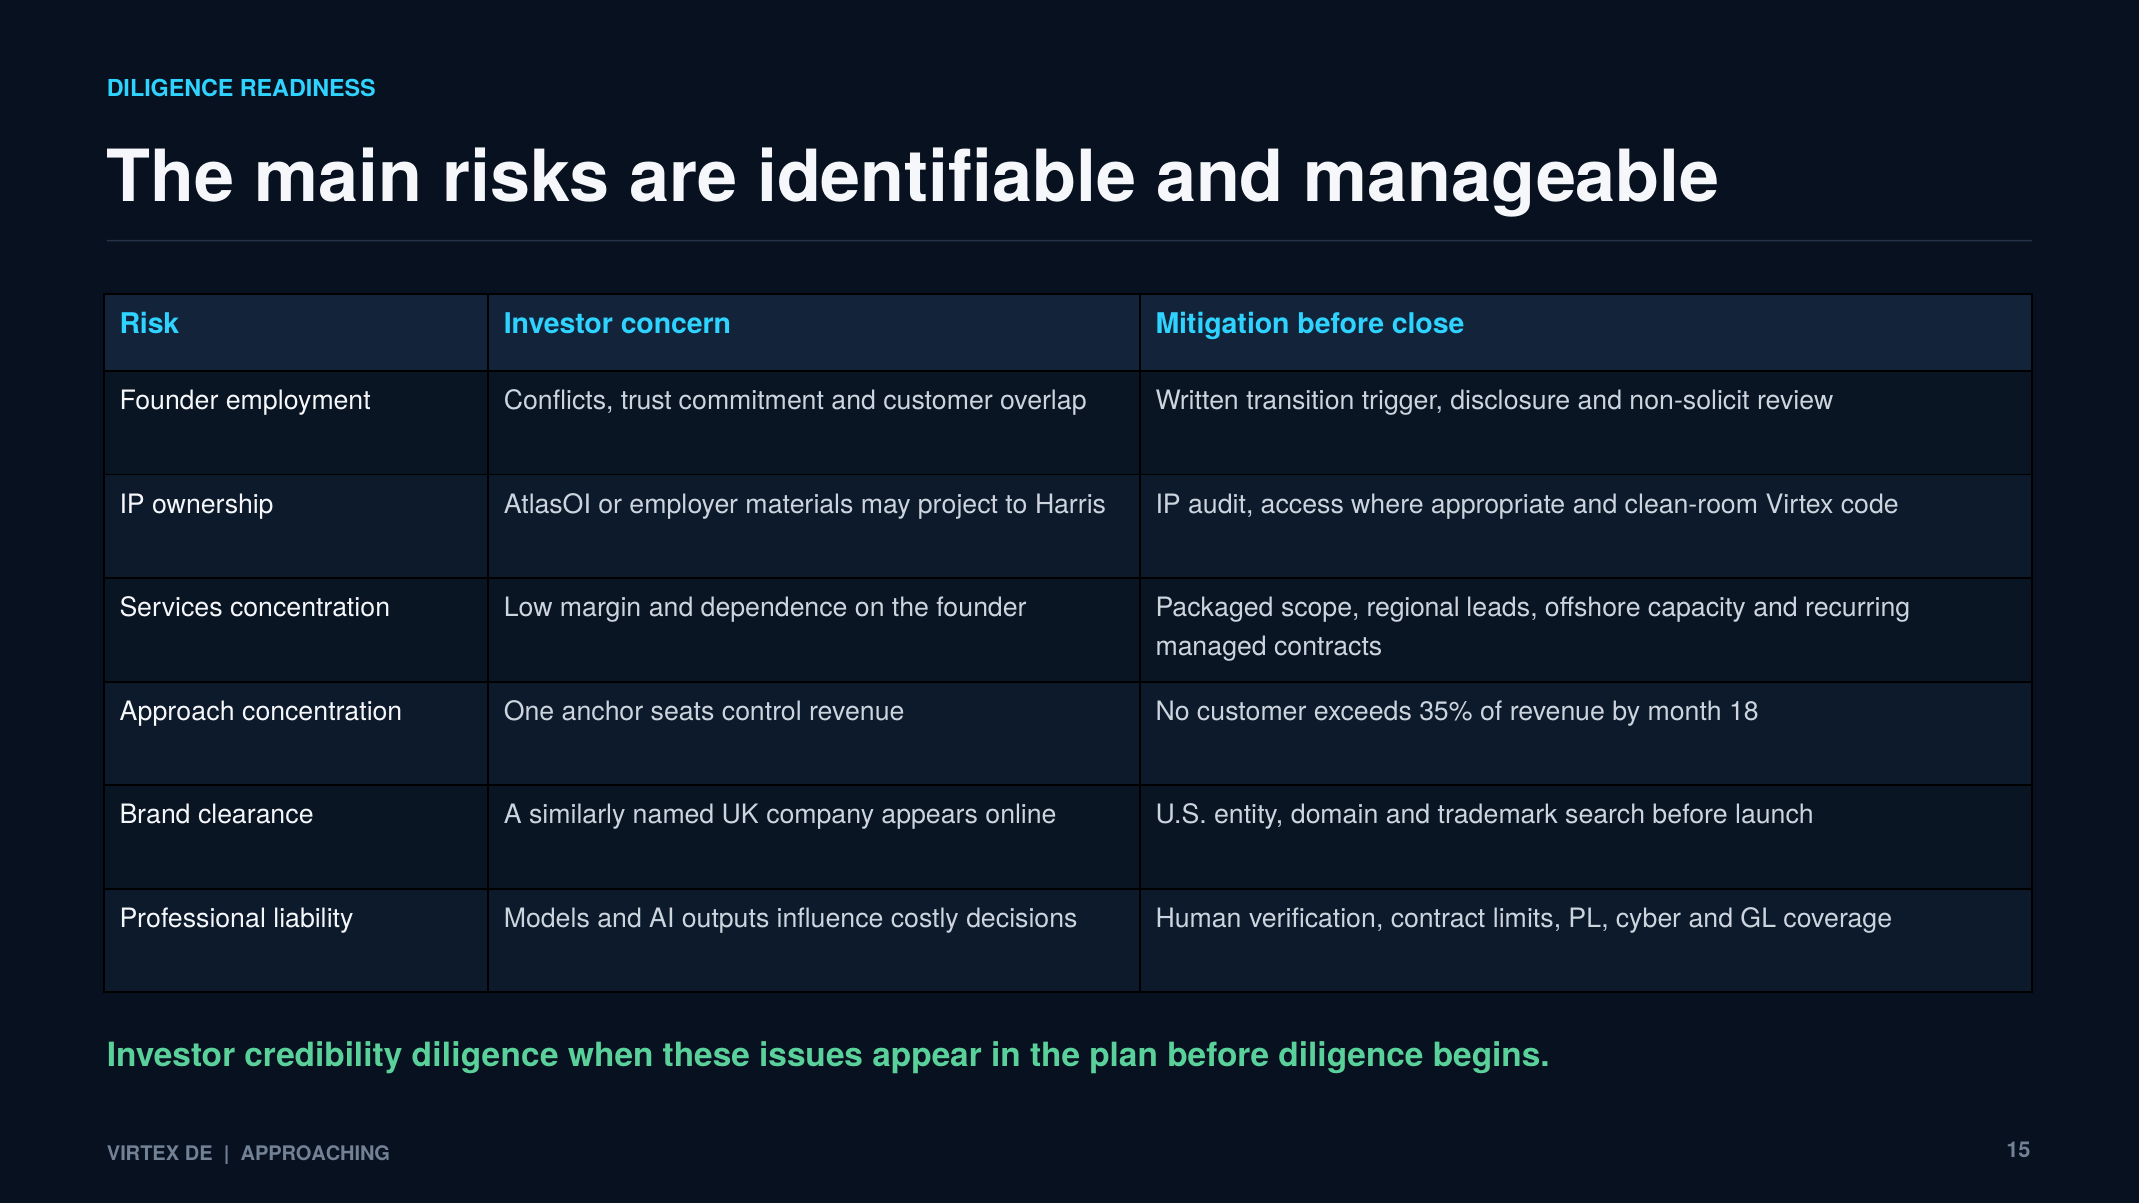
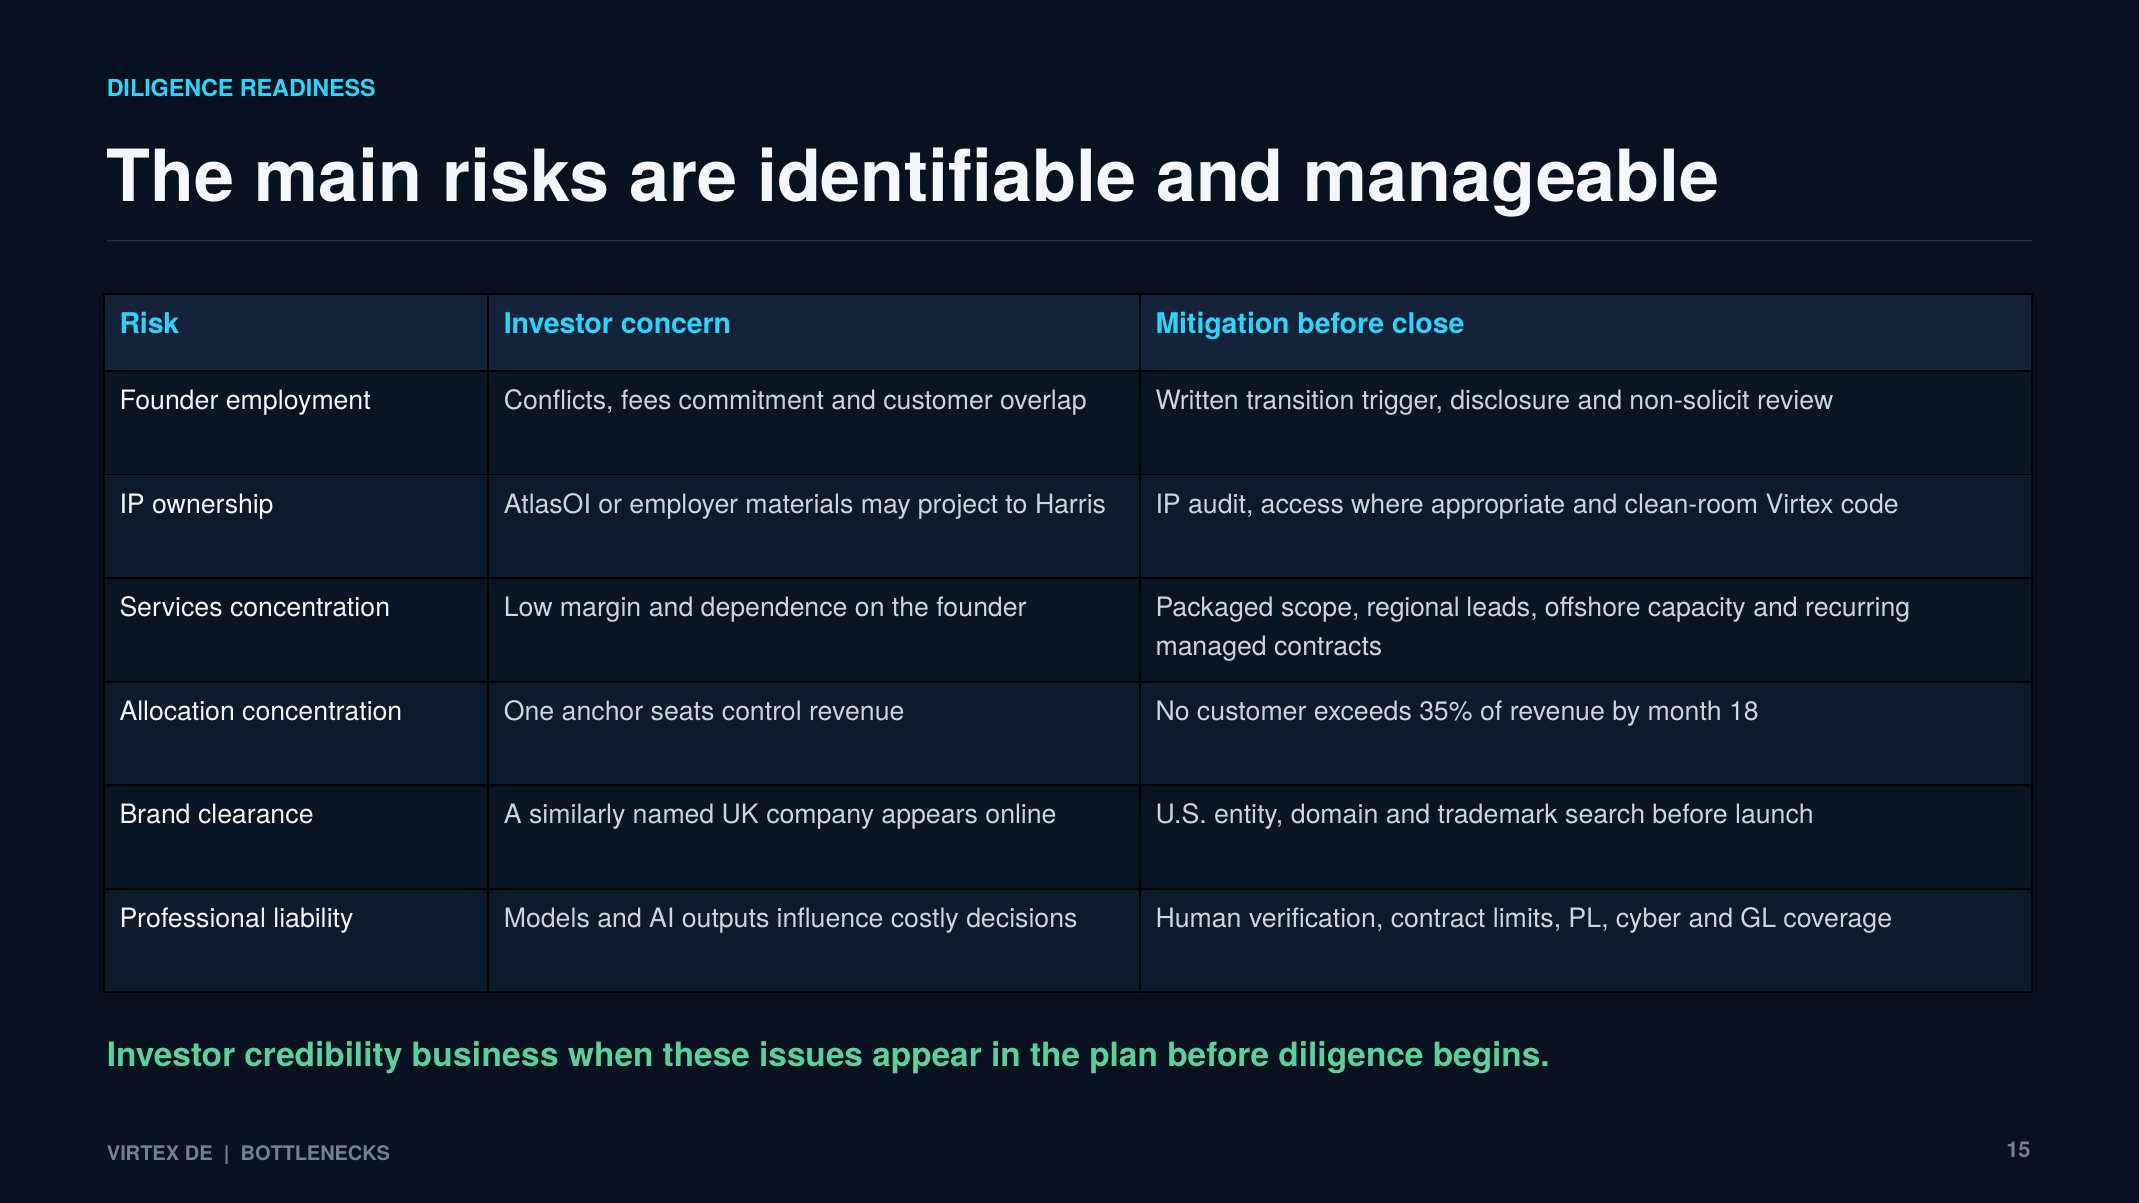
trust: trust -> fees
Approach: Approach -> Allocation
credibility diligence: diligence -> business
APPROACHING: APPROACHING -> BOTTLENECKS
